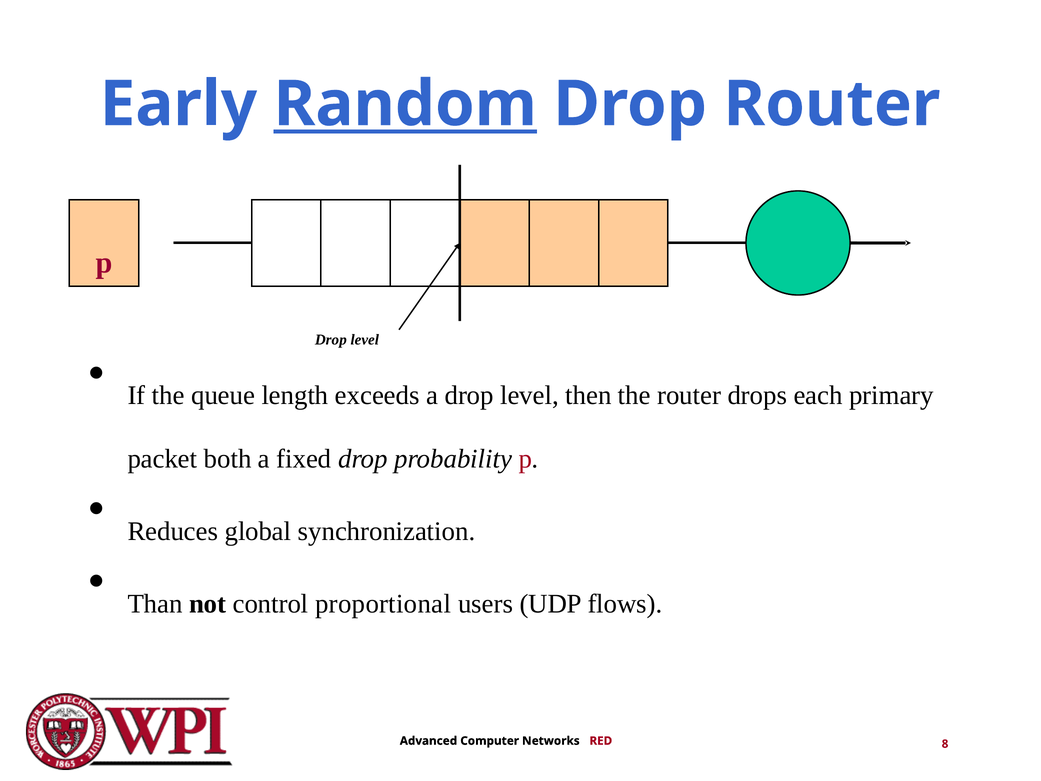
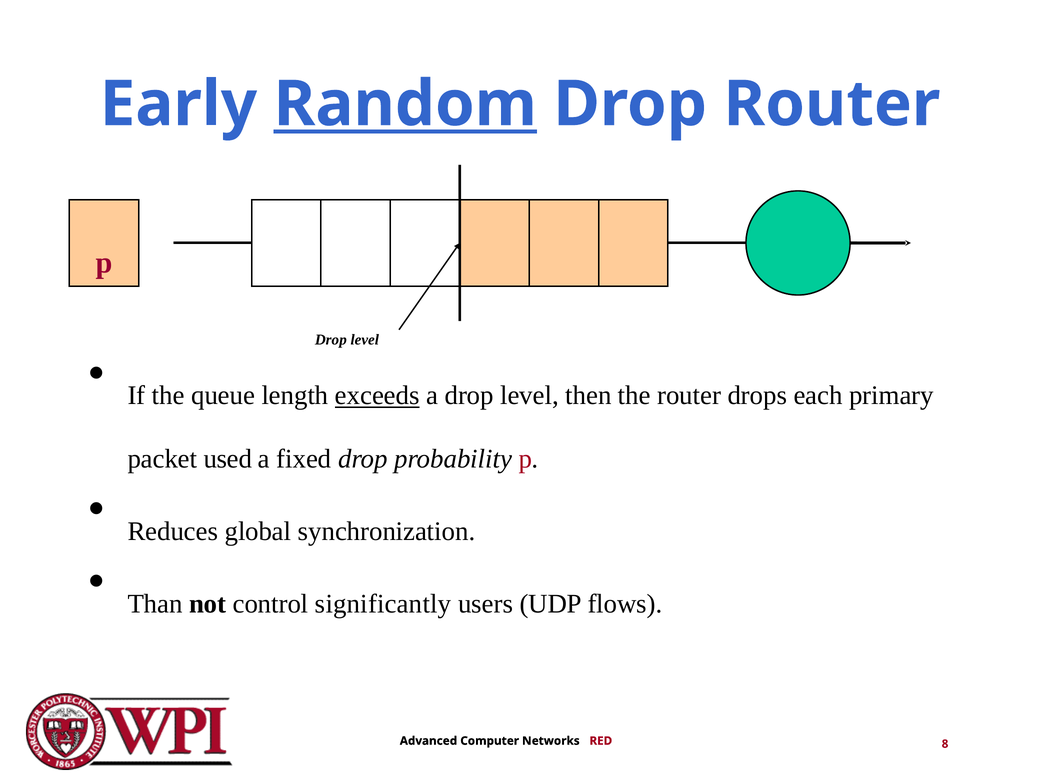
exceeds underline: none -> present
both: both -> used
proportional: proportional -> significantly
